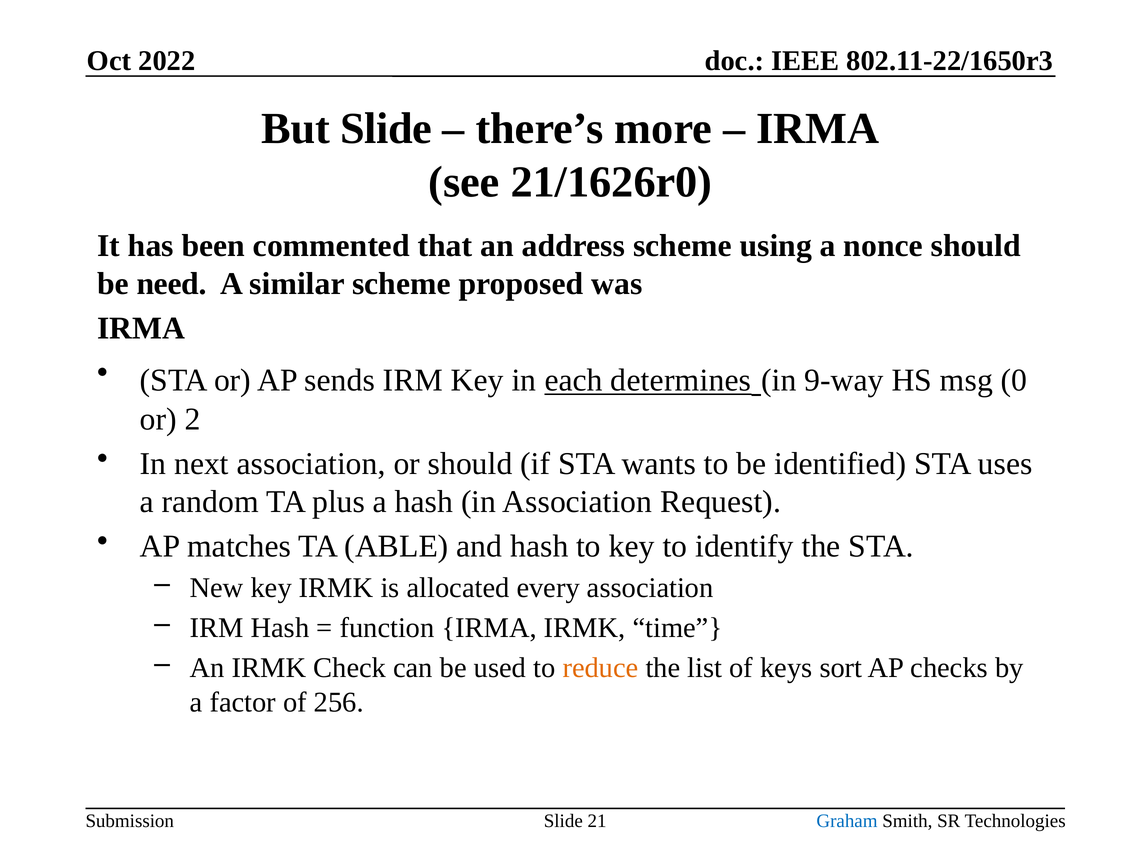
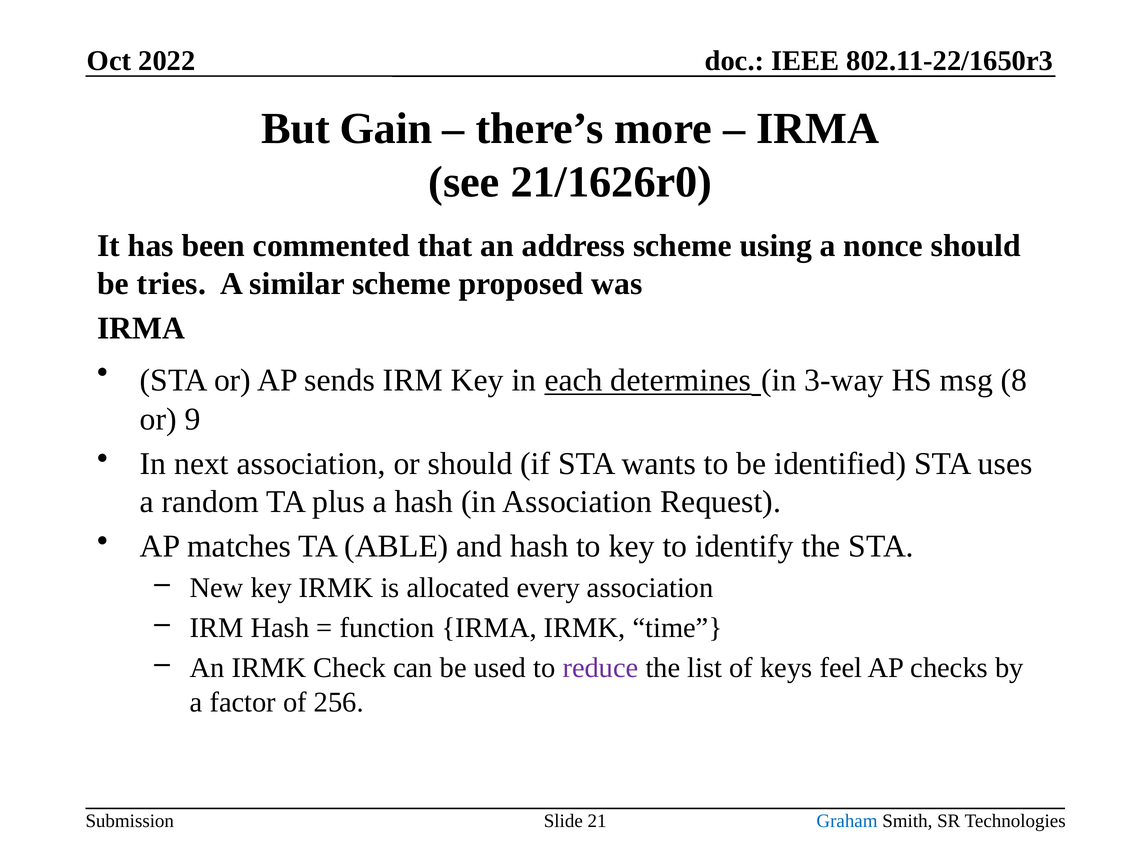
But Slide: Slide -> Gain
need: need -> tries
9-way: 9-way -> 3-way
0: 0 -> 8
2: 2 -> 9
reduce colour: orange -> purple
sort: sort -> feel
